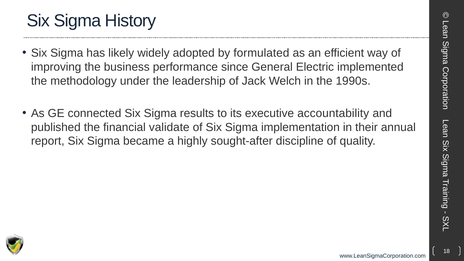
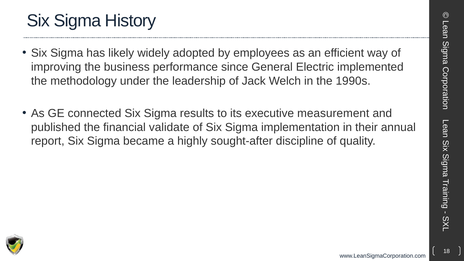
formulated: formulated -> employees
accountability: accountability -> measurement
